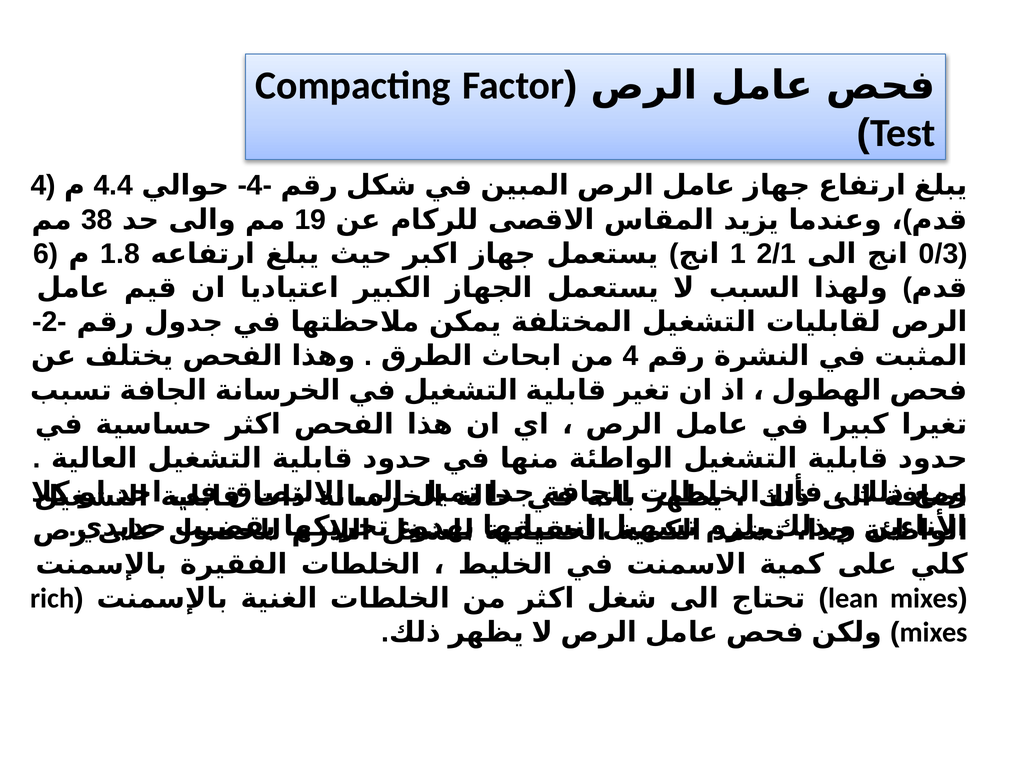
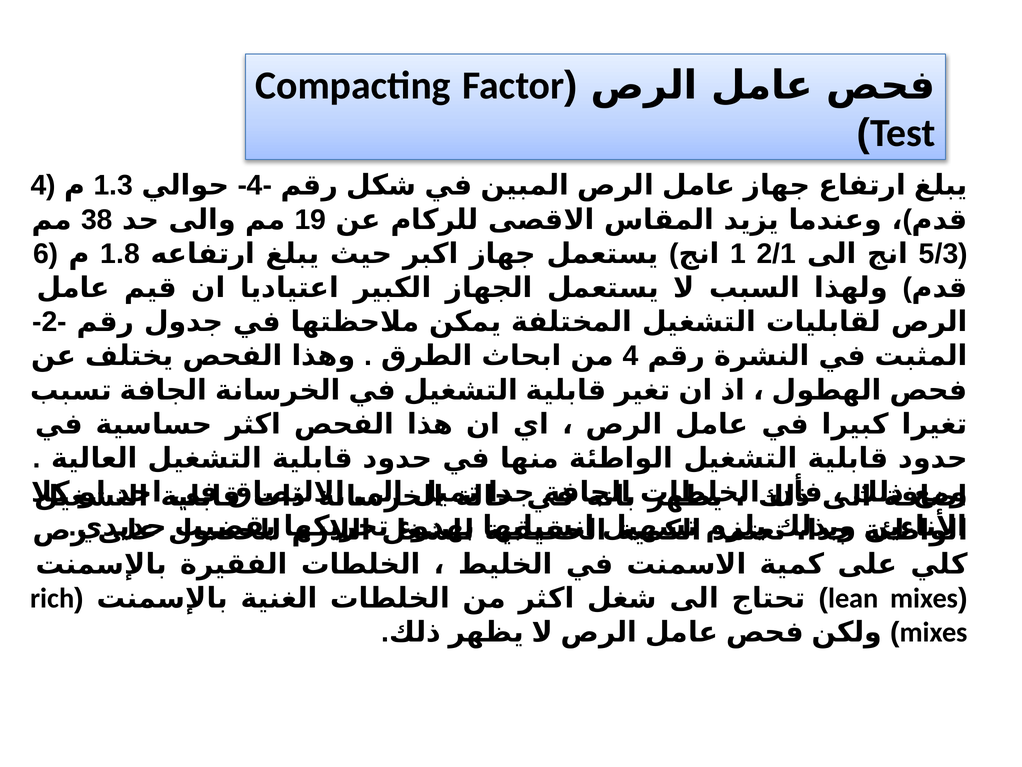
4.4: 4.4 -> 1.3
0/3: 0/3 -> 5/3
